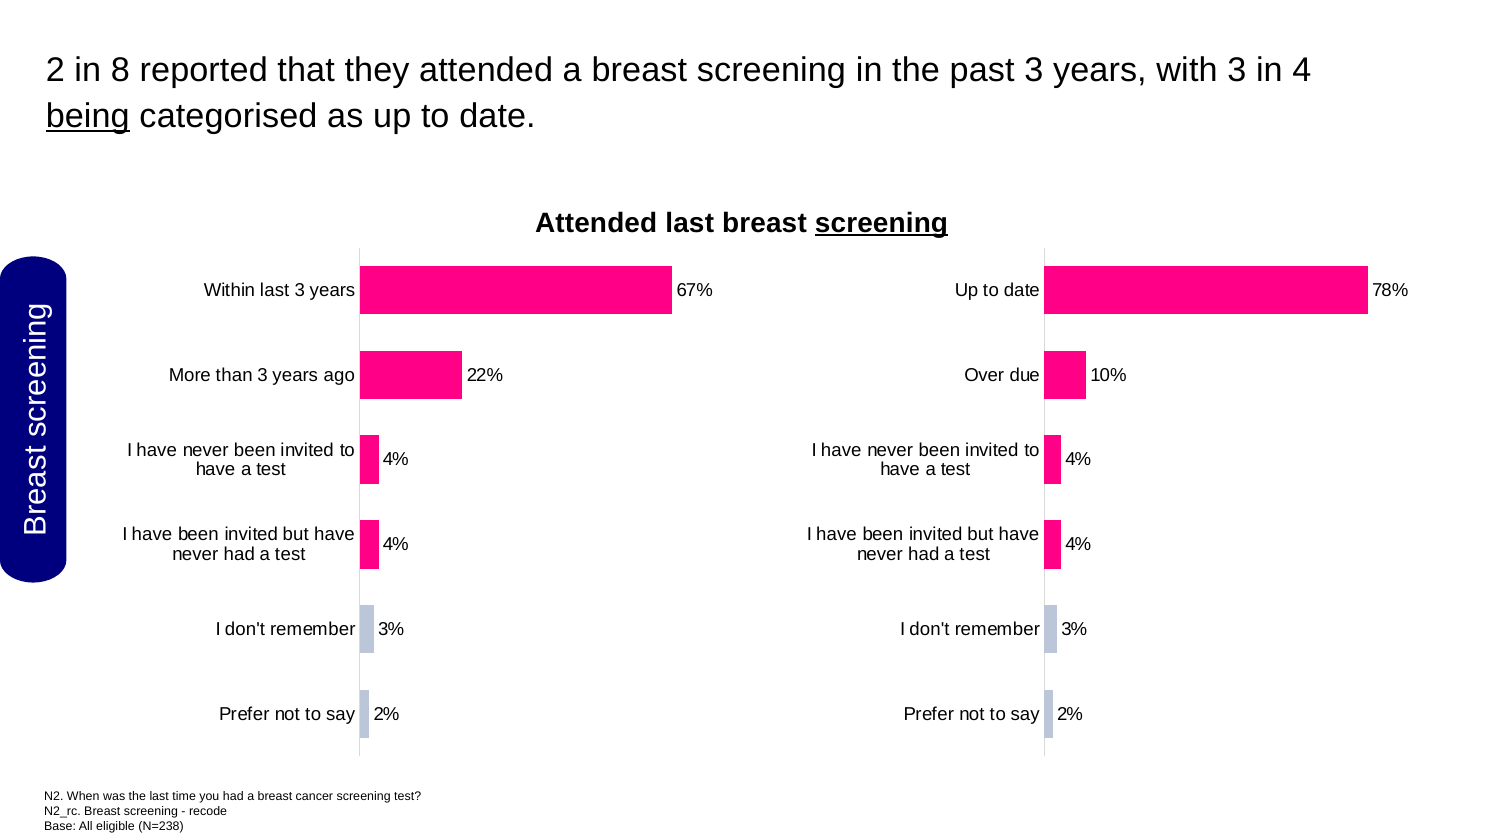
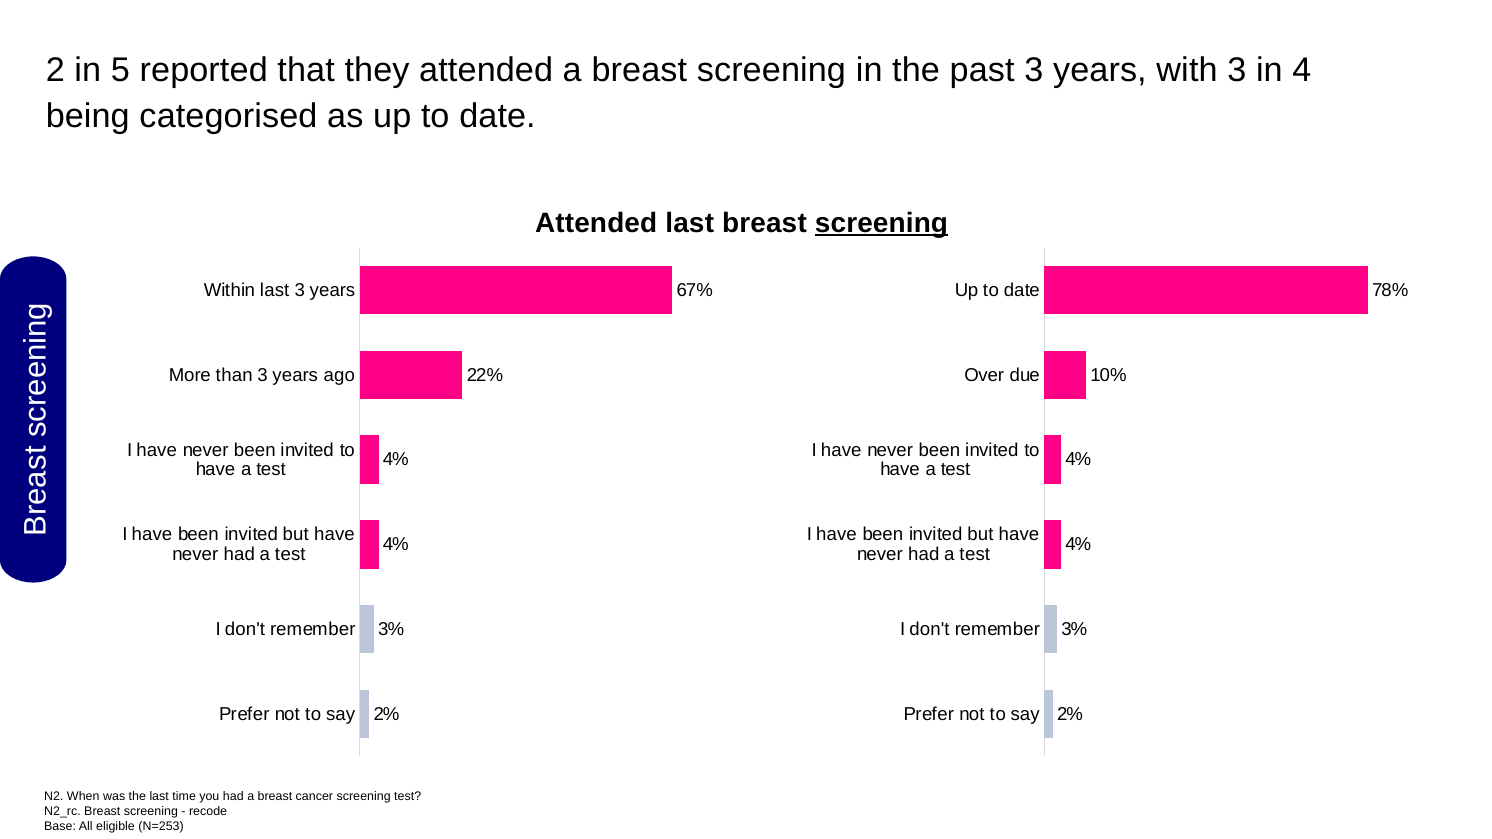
8: 8 -> 5
being underline: present -> none
N=238: N=238 -> N=253
